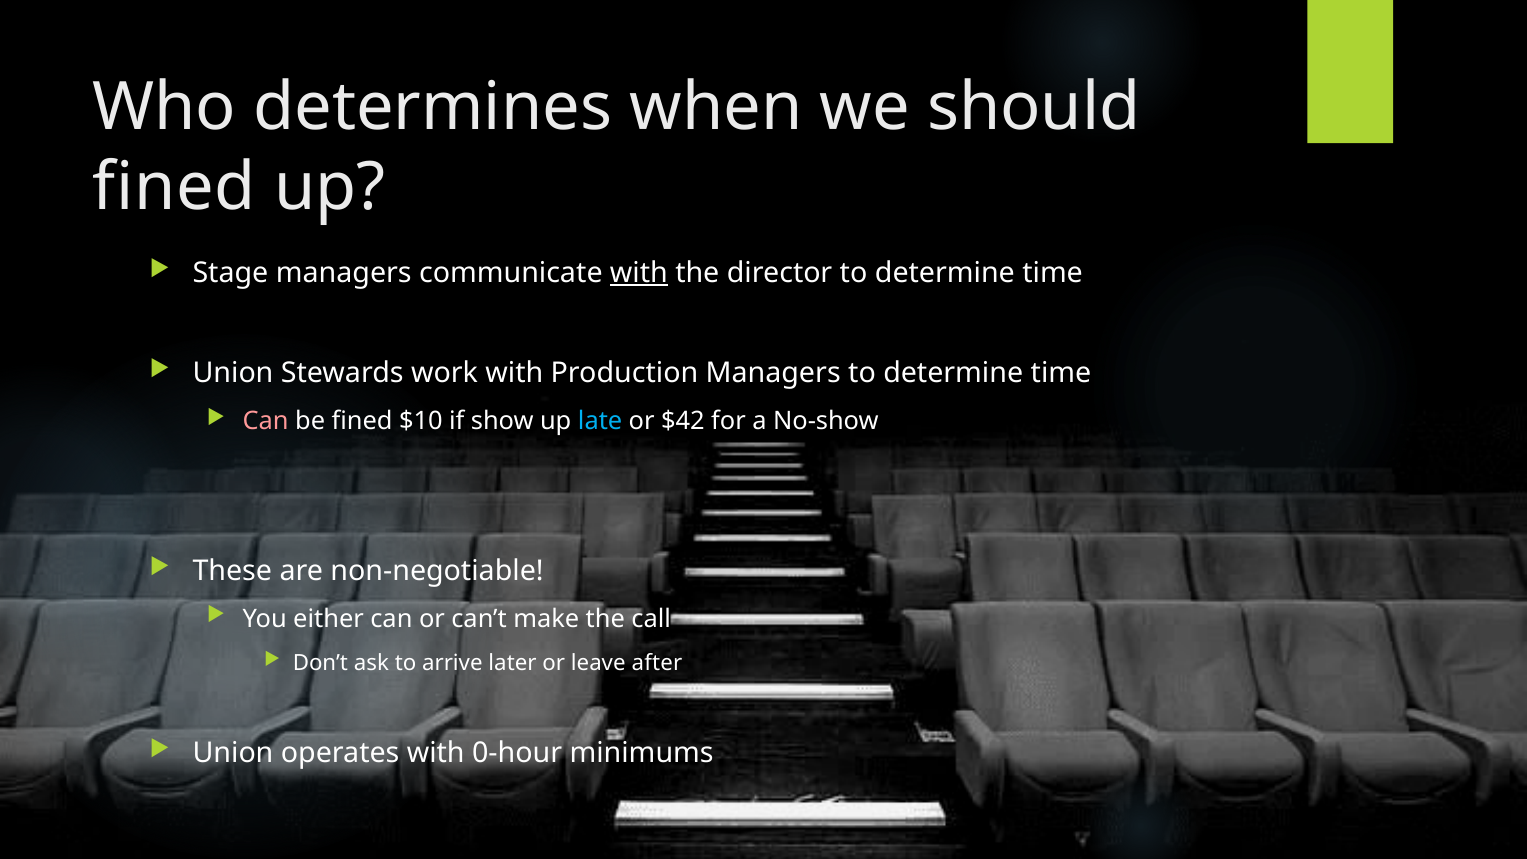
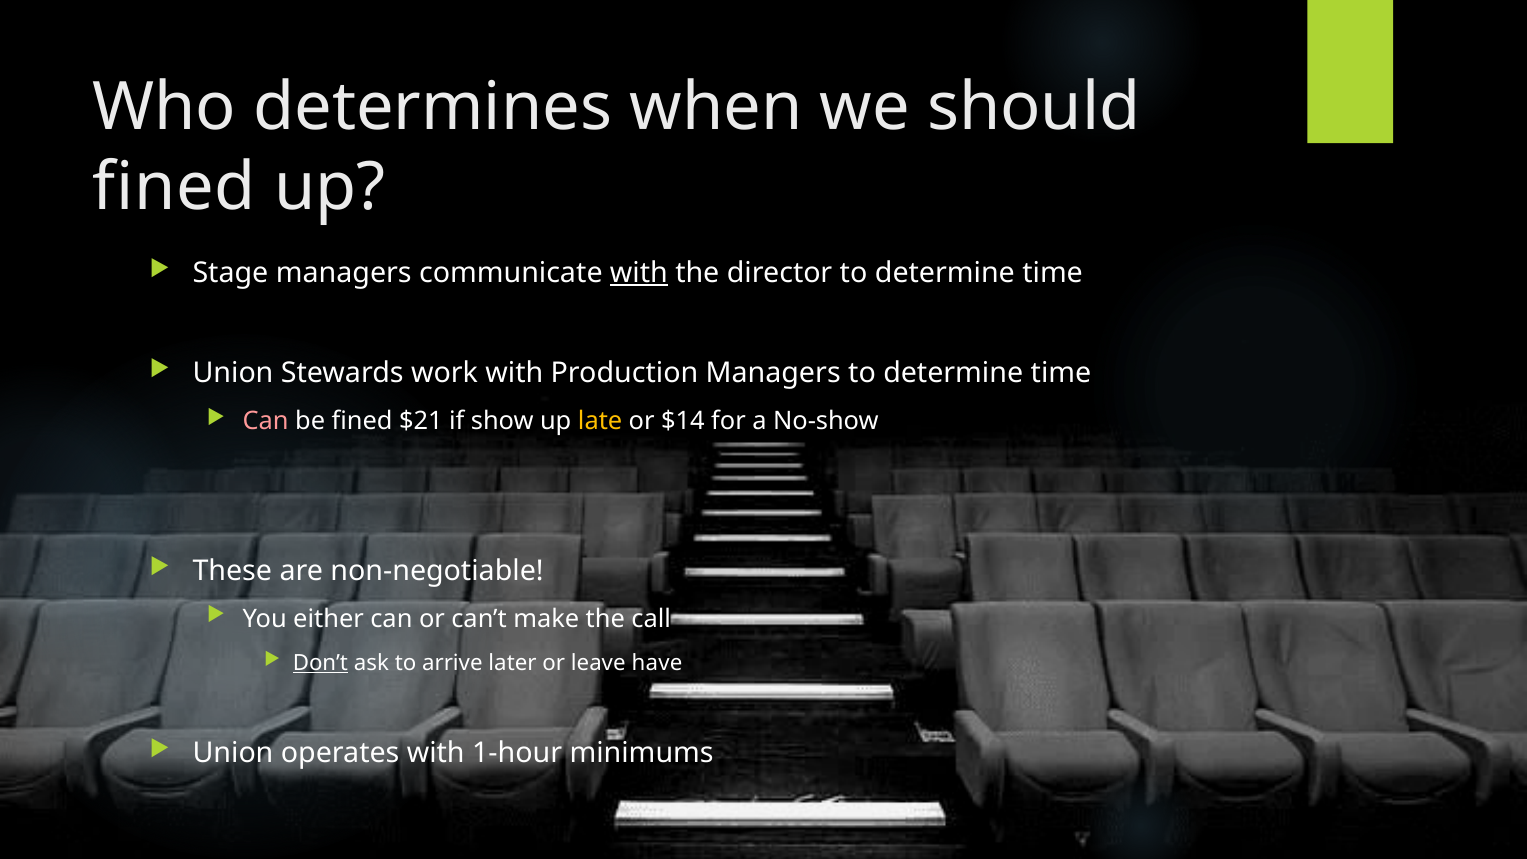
$10: $10 -> $21
late colour: light blue -> yellow
$42: $42 -> $14
Don’t underline: none -> present
after: after -> have
0-hour: 0-hour -> 1-hour
